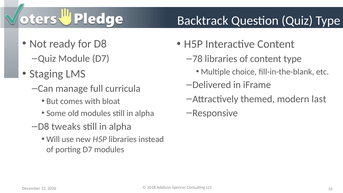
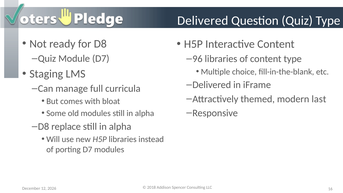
Backtrack at (203, 21): Backtrack -> Delivered
78: 78 -> 96
tweaks: tweaks -> replace
